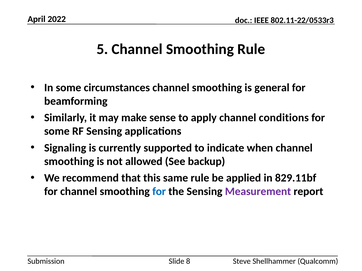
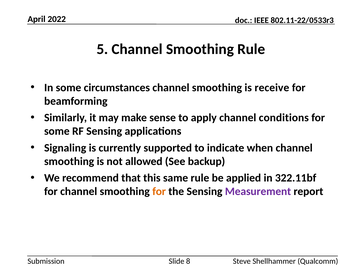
general: general -> receive
829.11bf: 829.11bf -> 322.11bf
for at (159, 192) colour: blue -> orange
